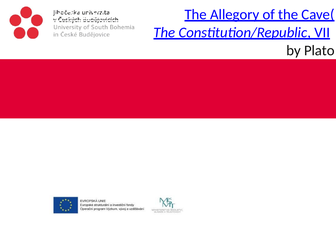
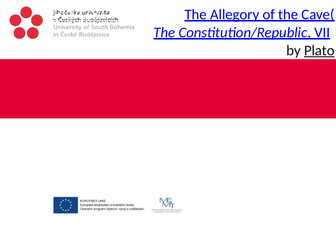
Plato underline: none -> present
